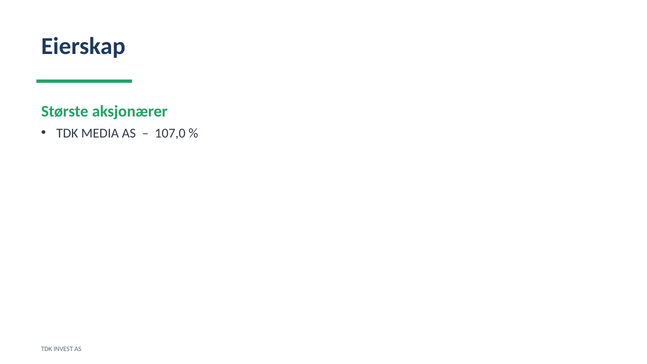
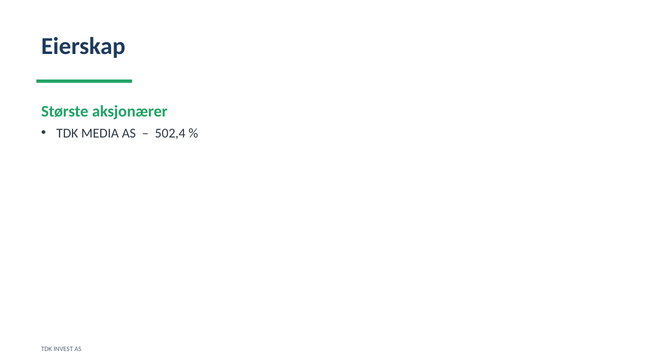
107,0: 107,0 -> 502,4
